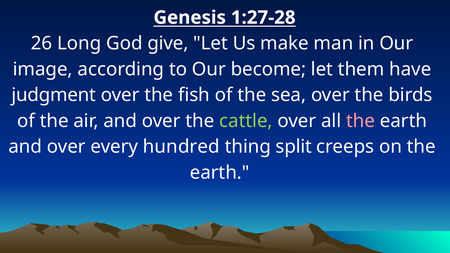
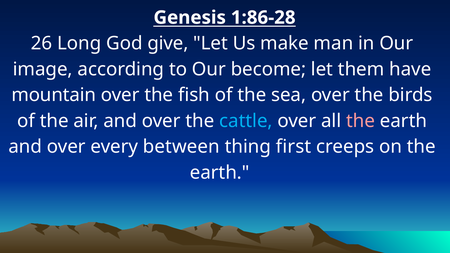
1:27-28: 1:27-28 -> 1:86-28
judgment: judgment -> mountain
cattle colour: light green -> light blue
hundred: hundred -> between
split: split -> first
